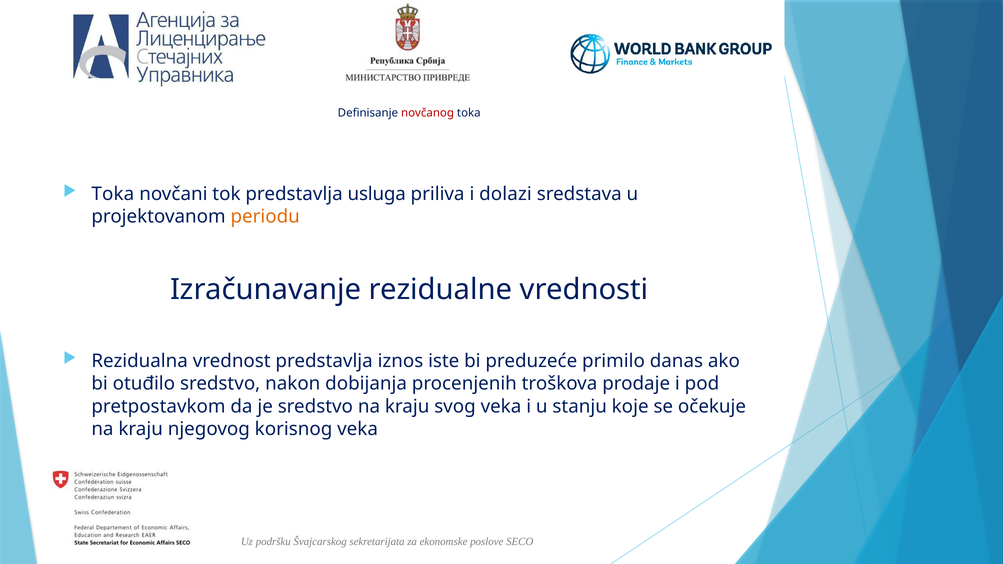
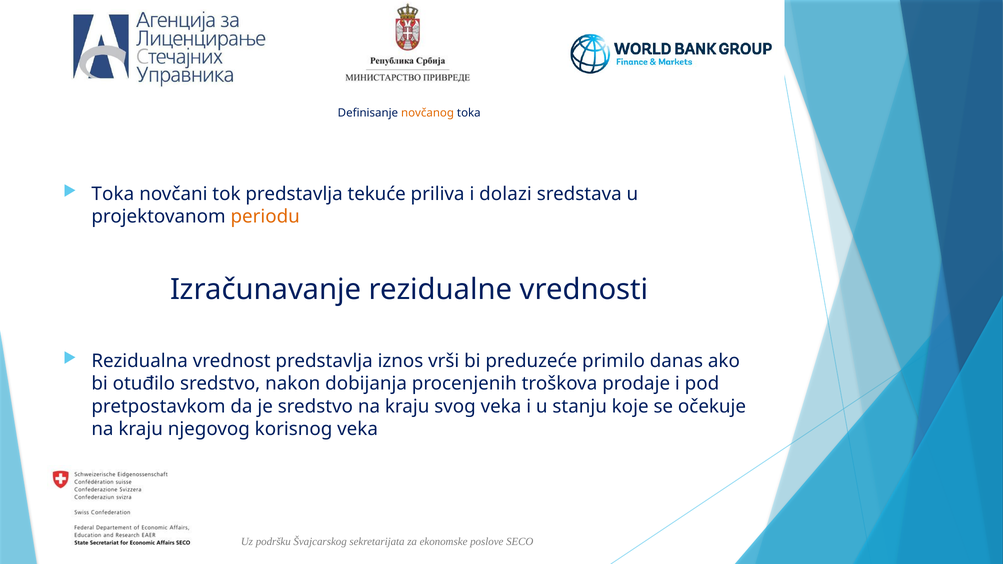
novčanog colour: red -> orange
usluga: usluga -> tekuće
iste: iste -> vrši
